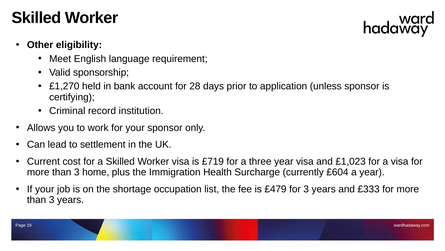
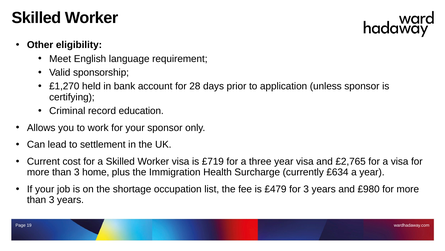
institution: institution -> education
£1,023: £1,023 -> £2,765
£604: £604 -> £634
£333: £333 -> £980
